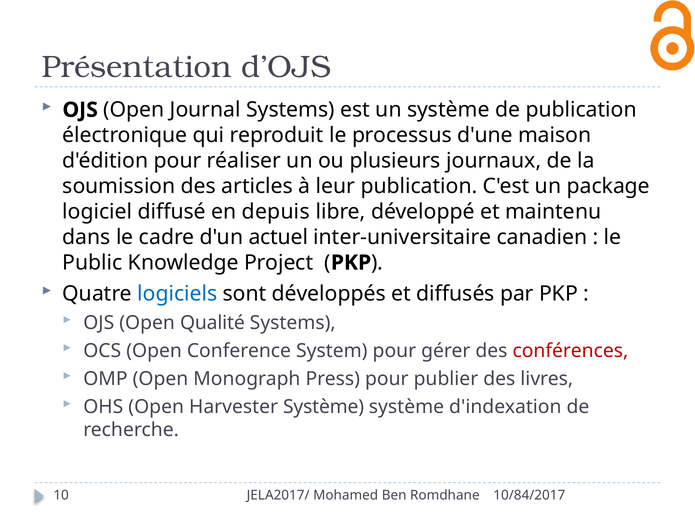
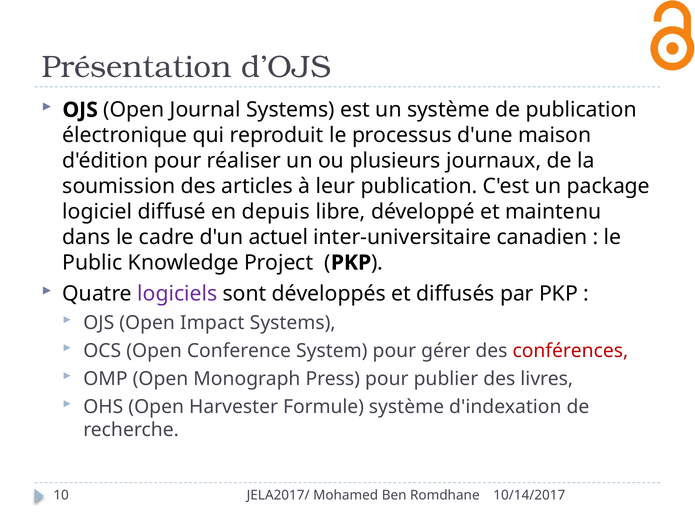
logiciels colour: blue -> purple
Qualité: Qualité -> Impact
Harvester Système: Système -> Formule
10/84/2017: 10/84/2017 -> 10/14/2017
